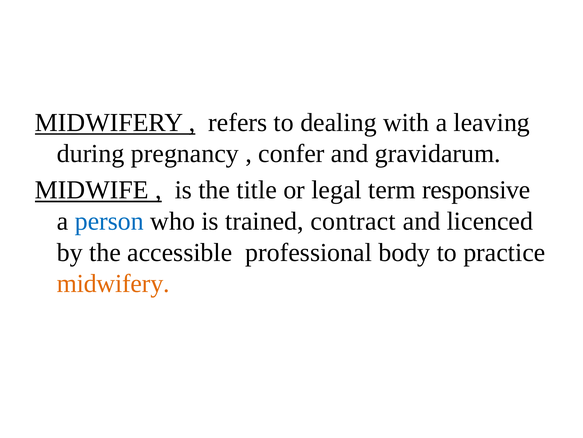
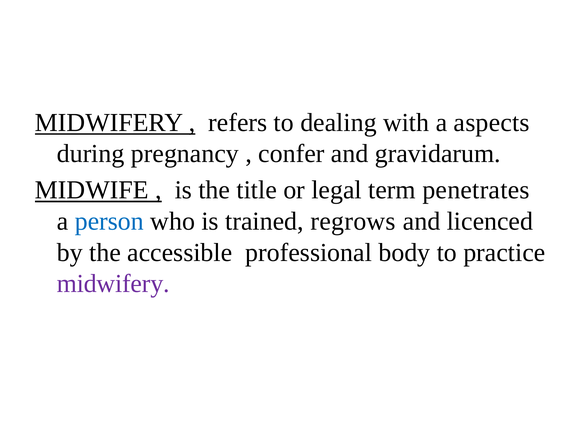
leaving: leaving -> aspects
responsive: responsive -> penetrates
contract: contract -> regrows
midwifery at (113, 283) colour: orange -> purple
